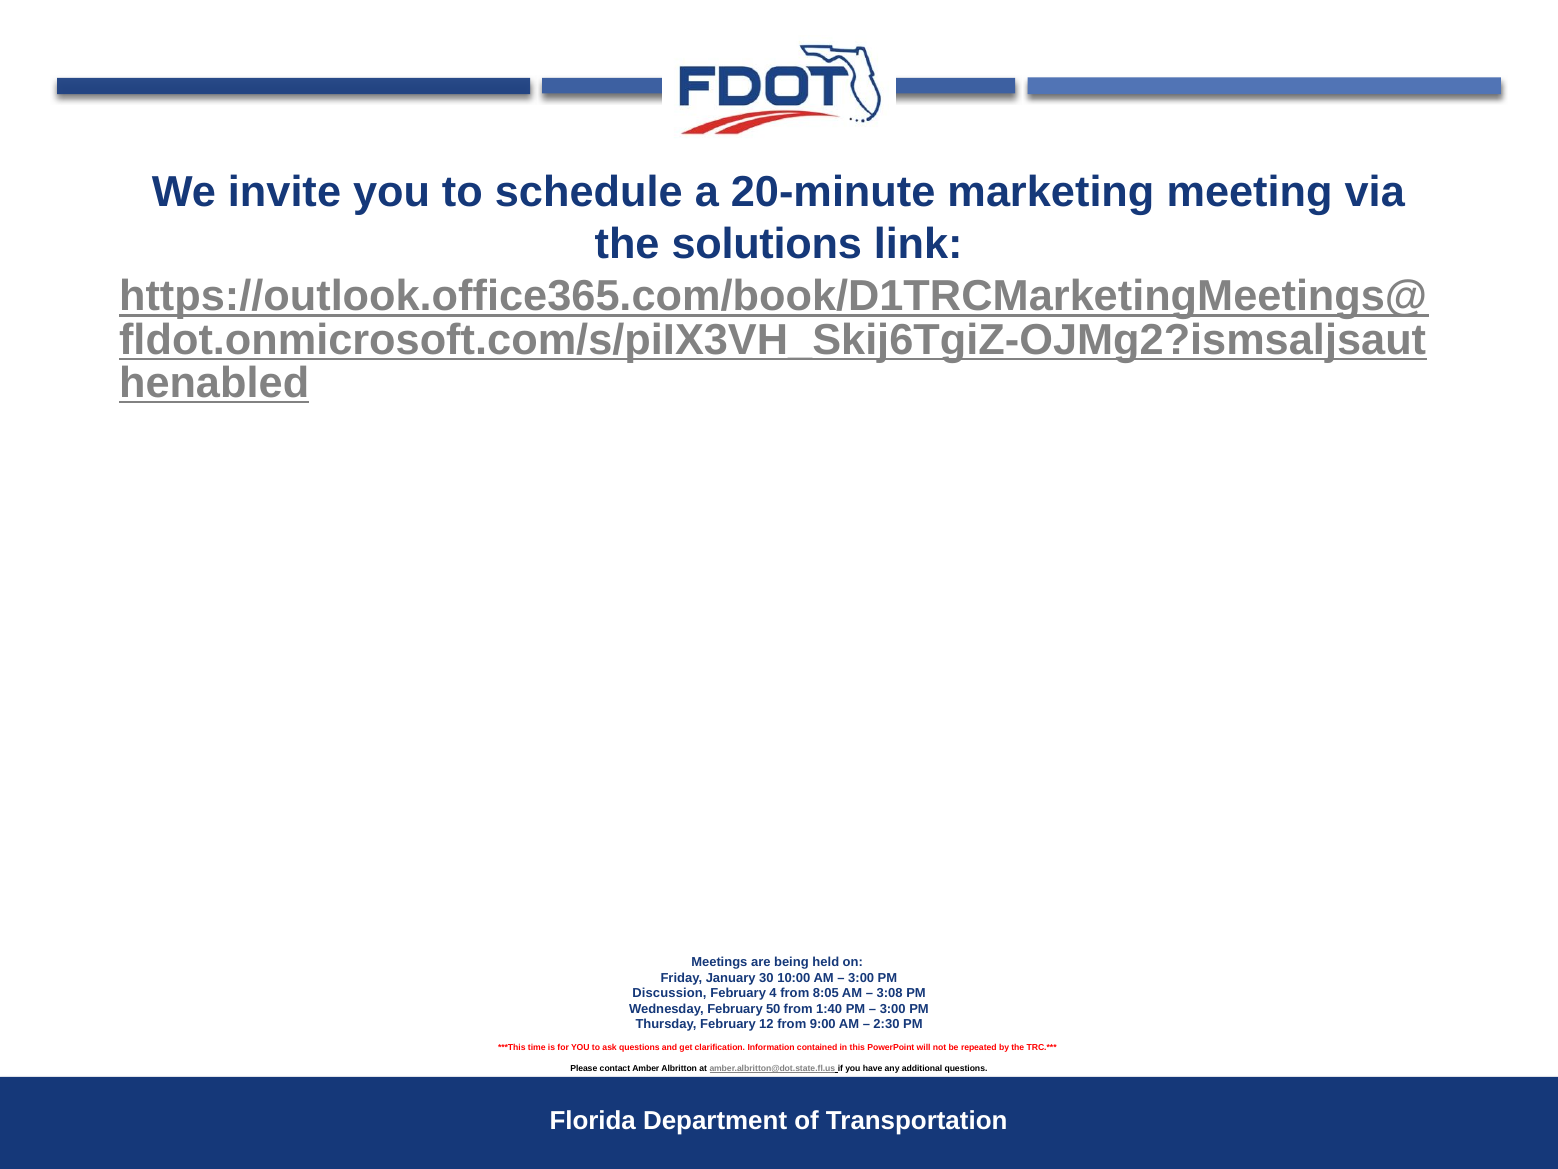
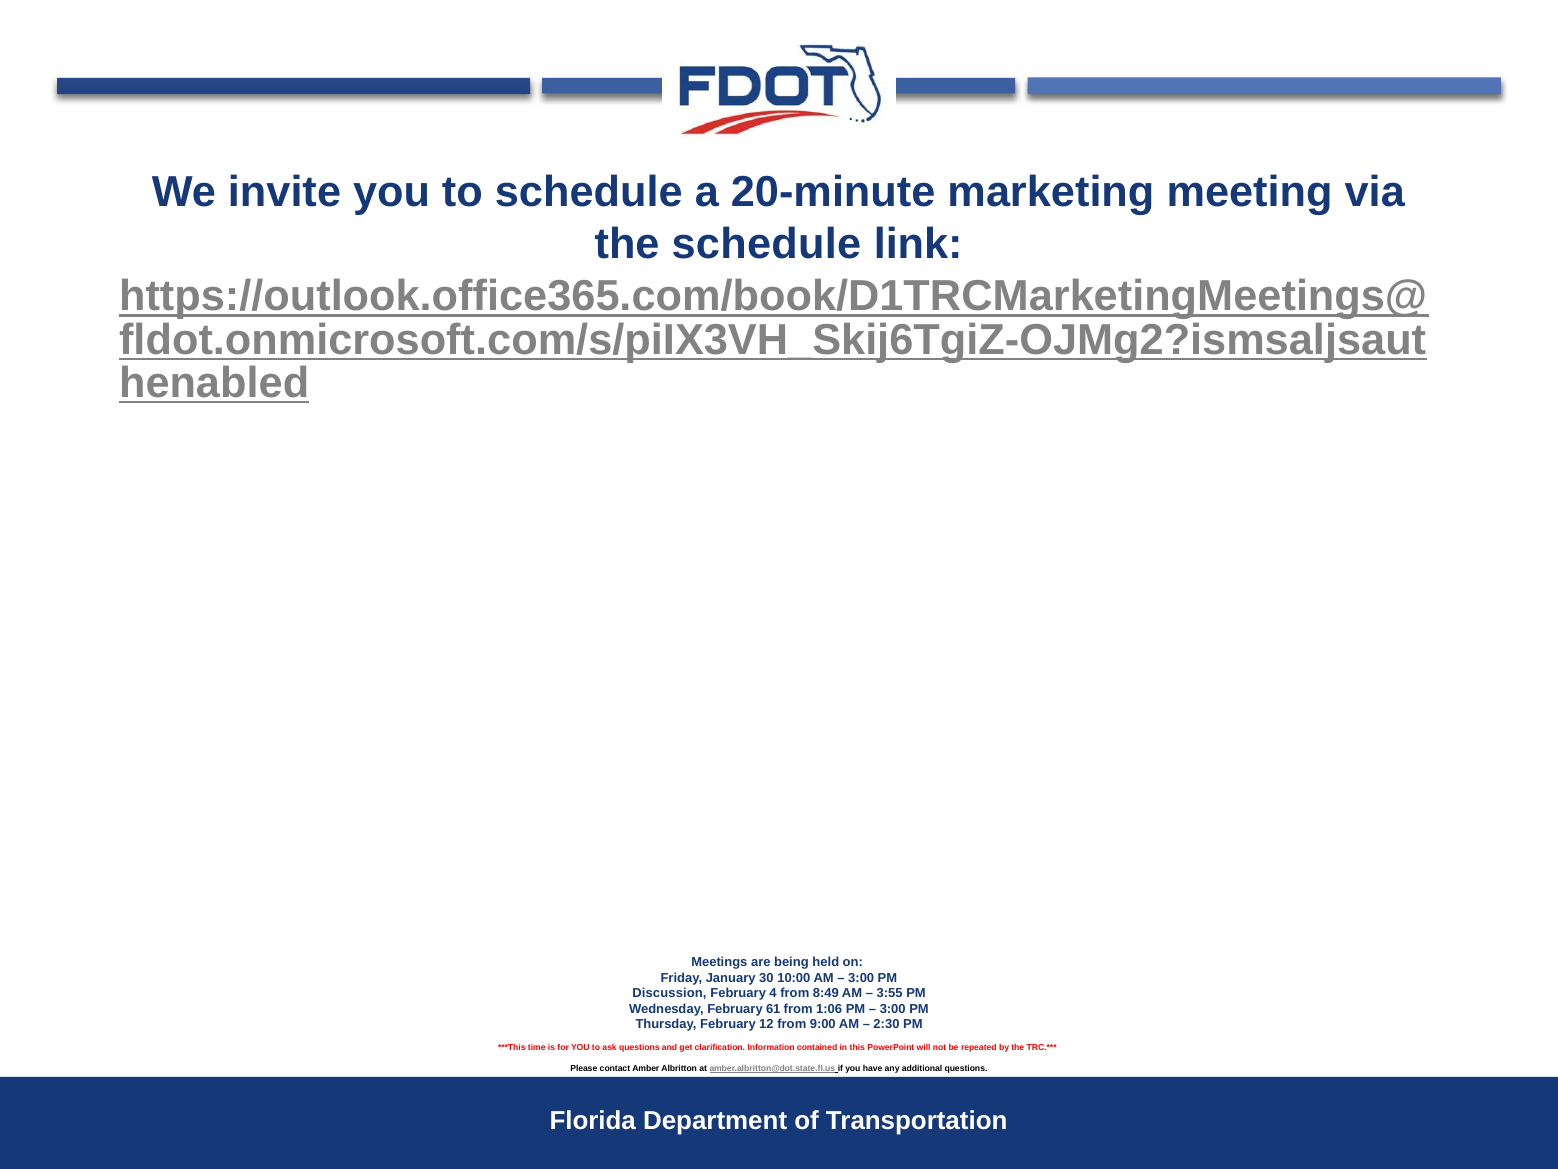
the solutions: solutions -> schedule
8:05: 8:05 -> 8:49
3:08: 3:08 -> 3:55
50: 50 -> 61
1:40: 1:40 -> 1:06
